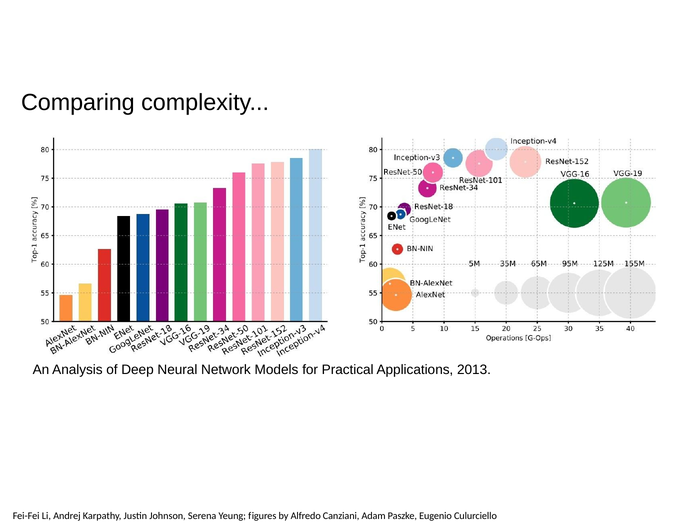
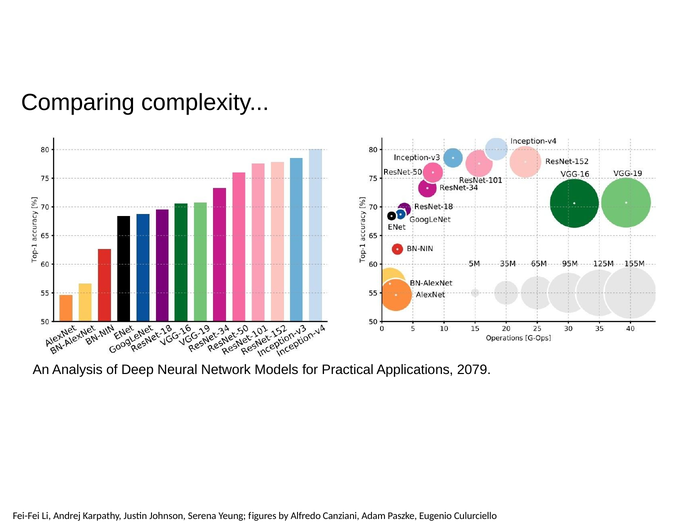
2013: 2013 -> 2079
